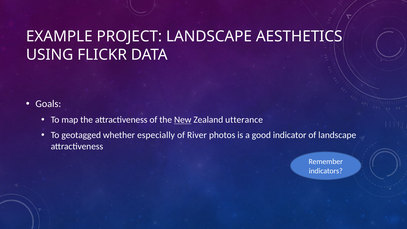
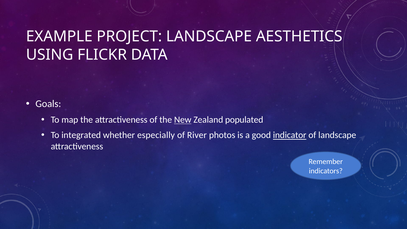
utterance: utterance -> populated
geotagged: geotagged -> integrated
indicator underline: none -> present
